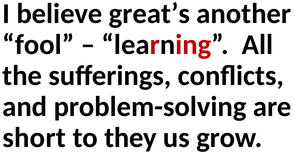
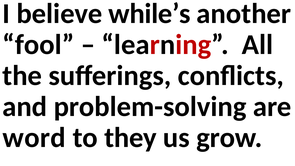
great’s: great’s -> while’s
short: short -> word
